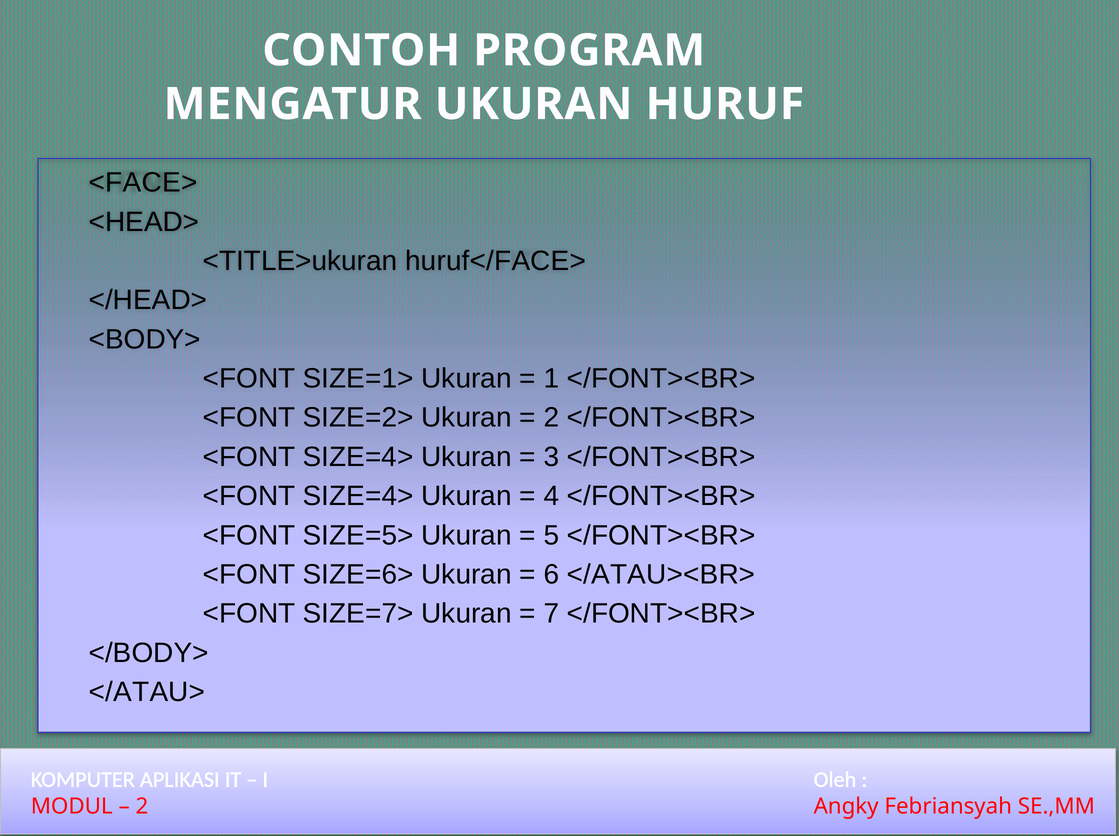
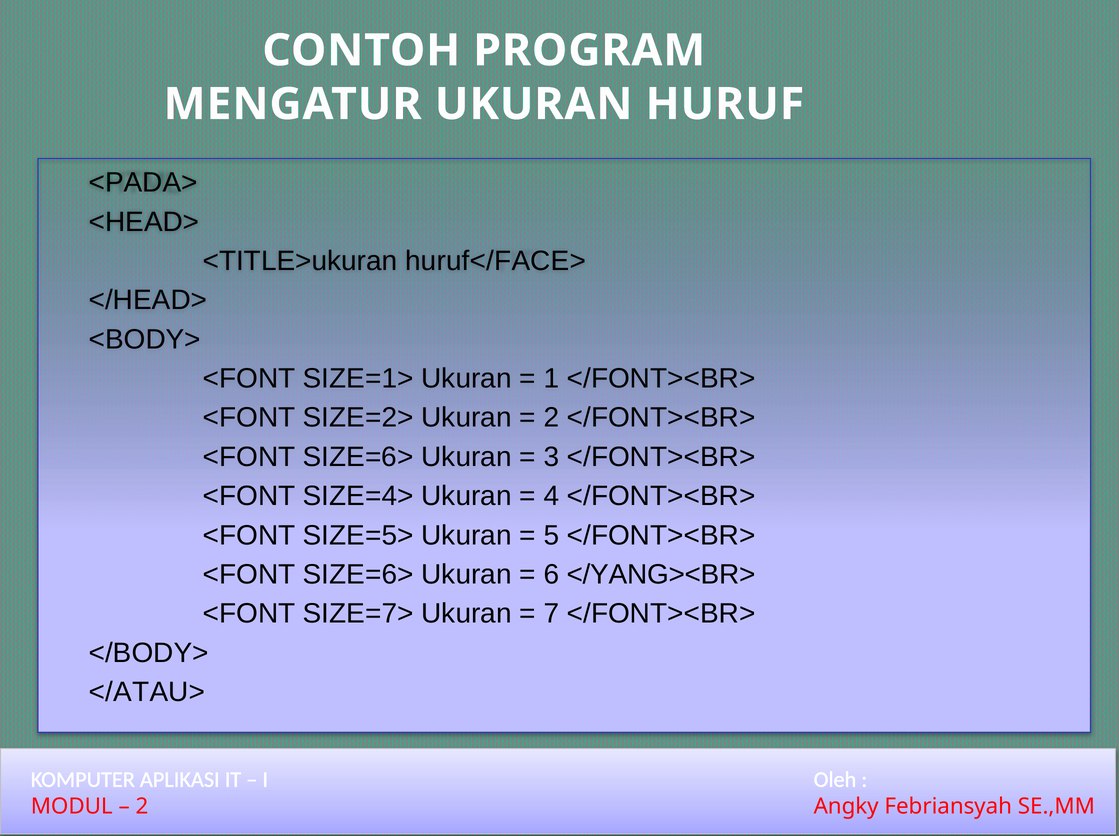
<FACE>: <FACE> -> <PADA>
SIZE=4> at (358, 457): SIZE=4> -> SIZE=6>
</ATAU><BR>: </ATAU><BR> -> </YANG><BR>
